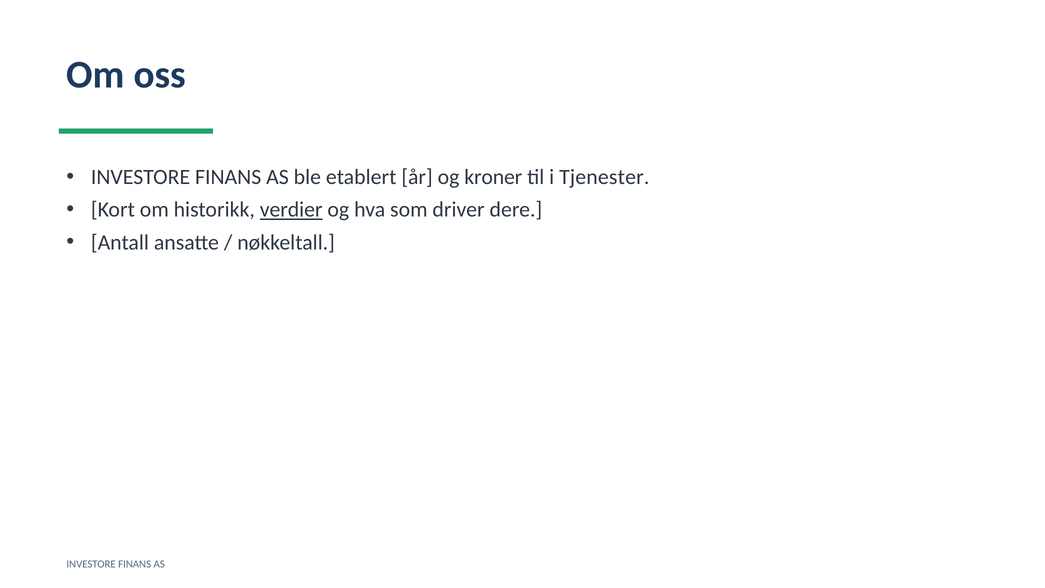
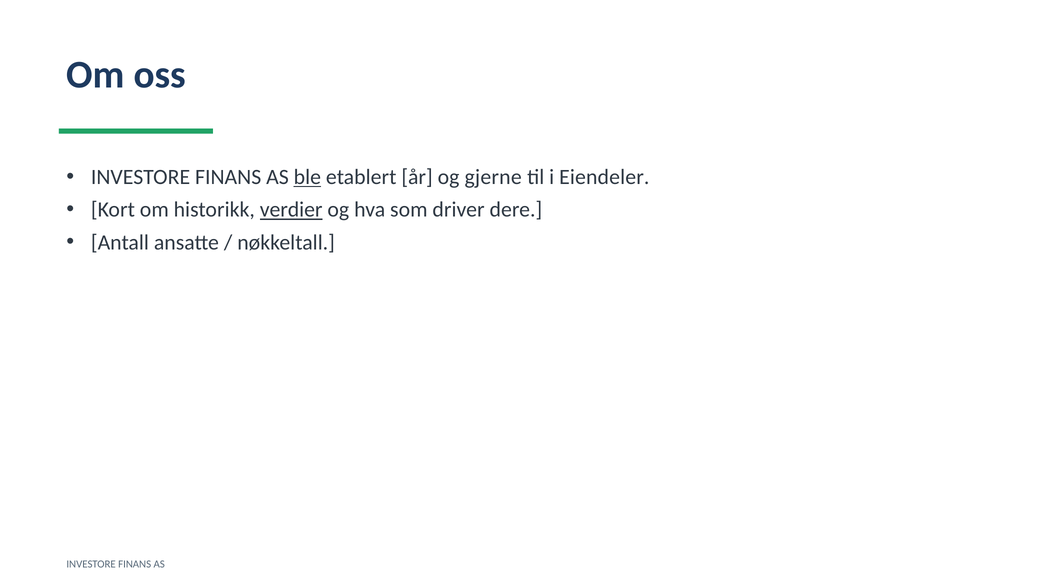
ble underline: none -> present
kroner: kroner -> gjerne
Tjenester: Tjenester -> Eiendeler
